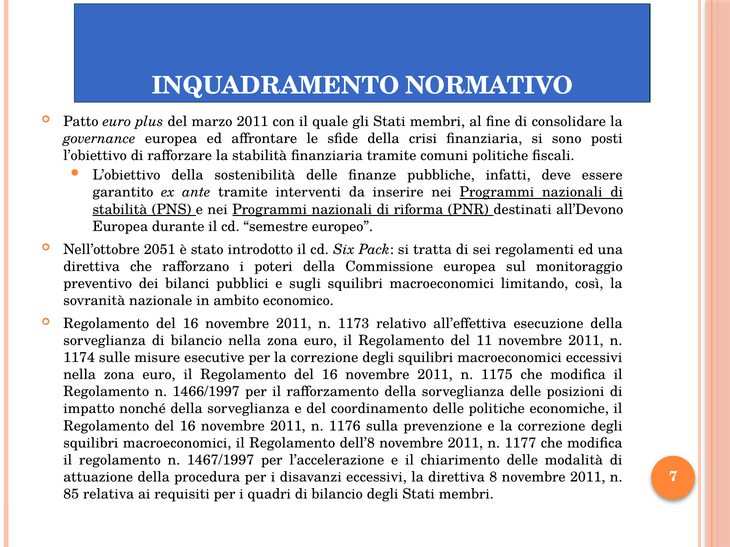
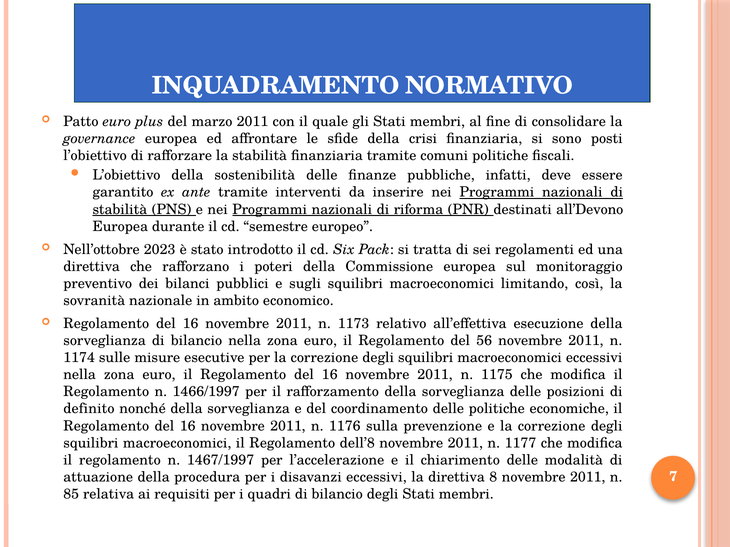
2051: 2051 -> 2023
11: 11 -> 56
impatto: impatto -> definito
